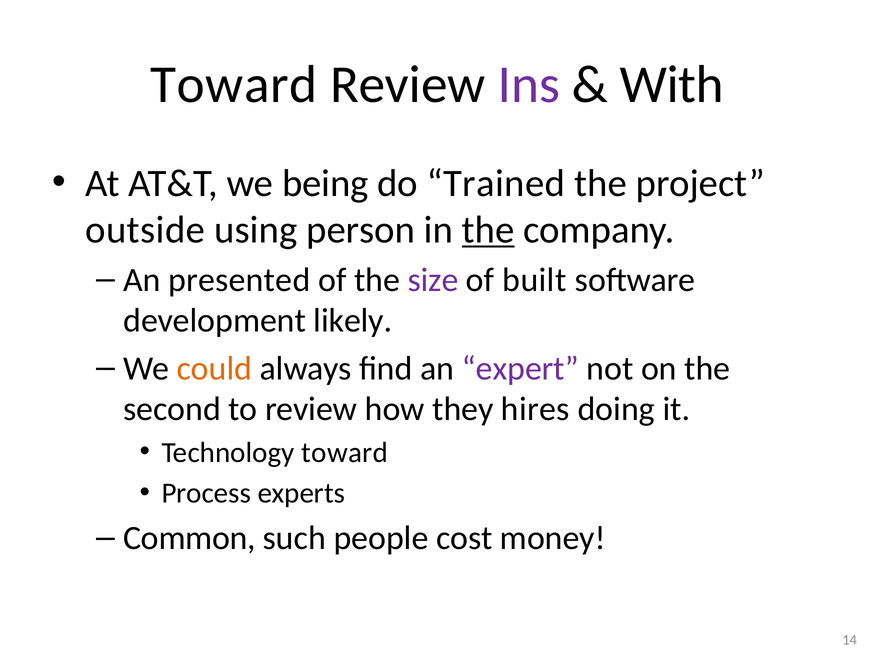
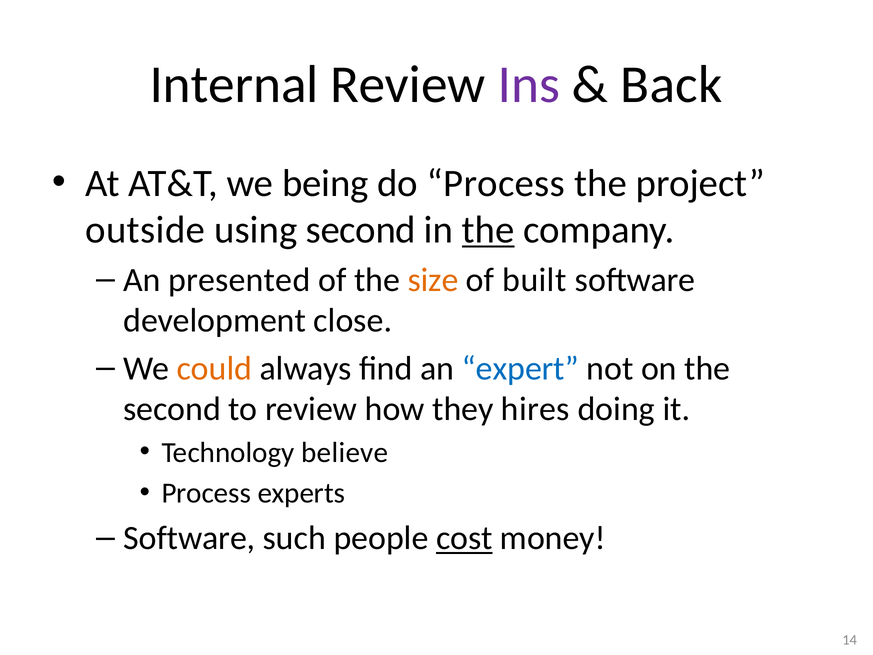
Toward at (234, 85): Toward -> Internal
With: With -> Back
do Trained: Trained -> Process
using person: person -> second
size colour: purple -> orange
likely: likely -> close
expert colour: purple -> blue
Technology toward: toward -> believe
Common at (189, 538): Common -> Software
cost underline: none -> present
